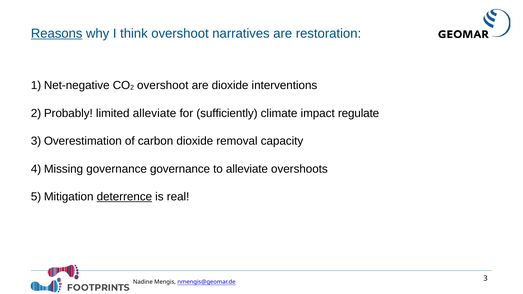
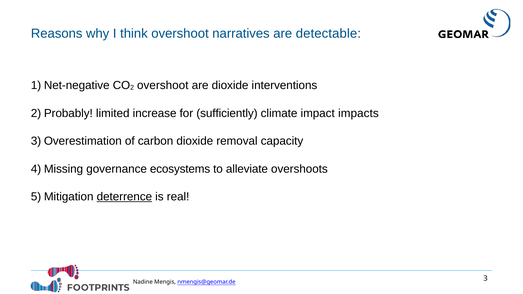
Reasons underline: present -> none
restoration: restoration -> detectable
limited alleviate: alleviate -> increase
regulate: regulate -> impacts
governance governance: governance -> ecosystems
